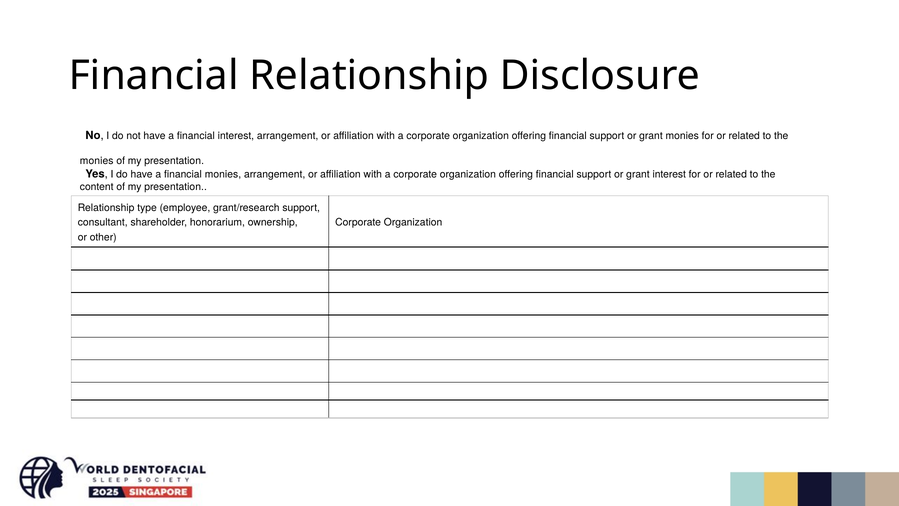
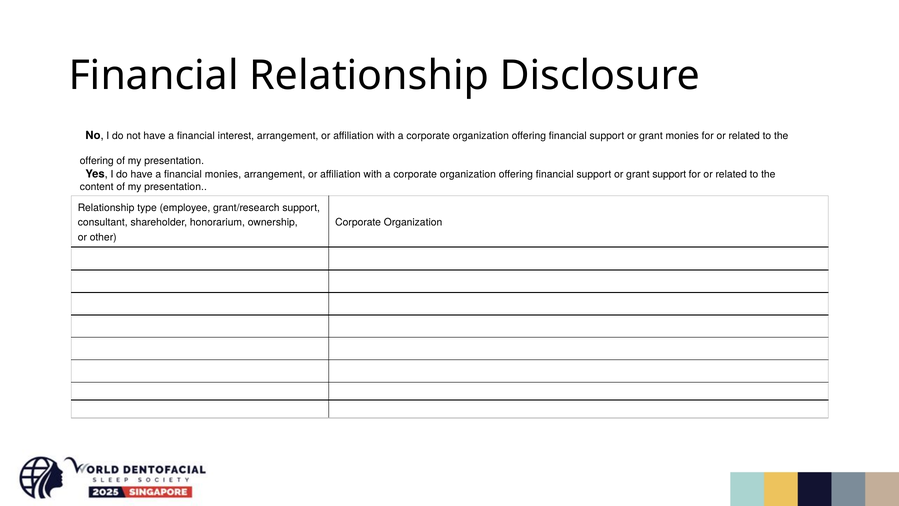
monies at (97, 161): monies -> offering
grant interest: interest -> support
